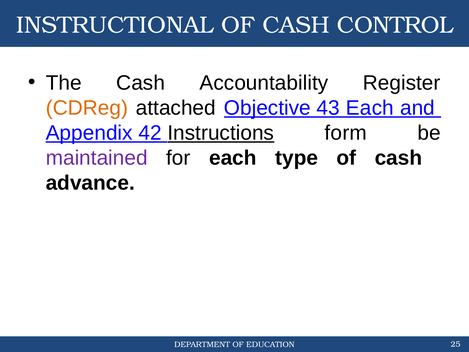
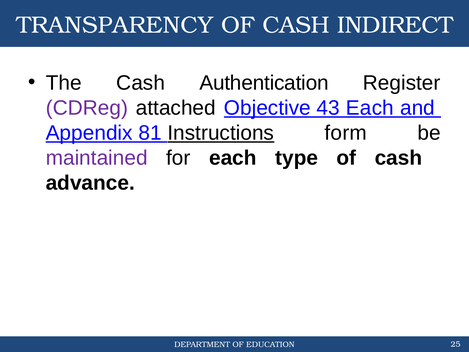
INSTRUCTIONAL: INSTRUCTIONAL -> TRANSPARENCY
CONTROL: CONTROL -> INDIRECT
Accountability: Accountability -> Authentication
CDReg colour: orange -> purple
42: 42 -> 81
